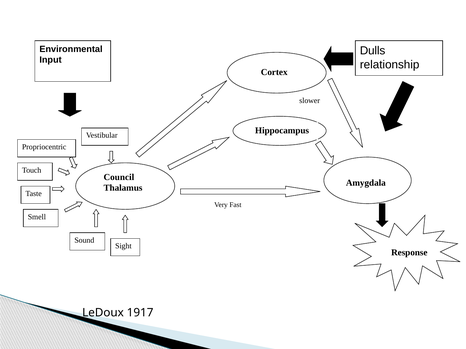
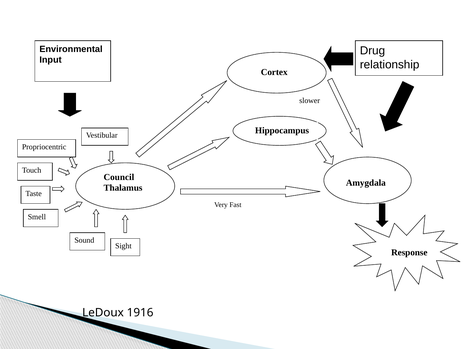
Dulls: Dulls -> Drug
1917: 1917 -> 1916
